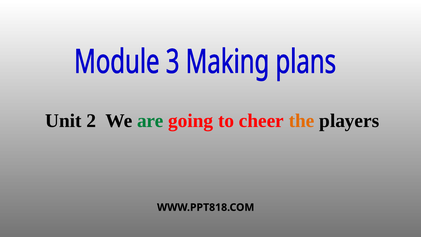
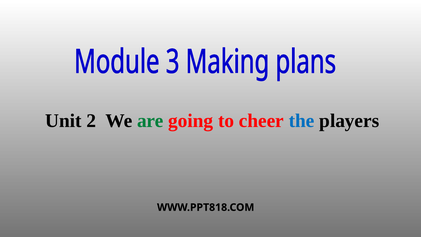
the colour: orange -> blue
